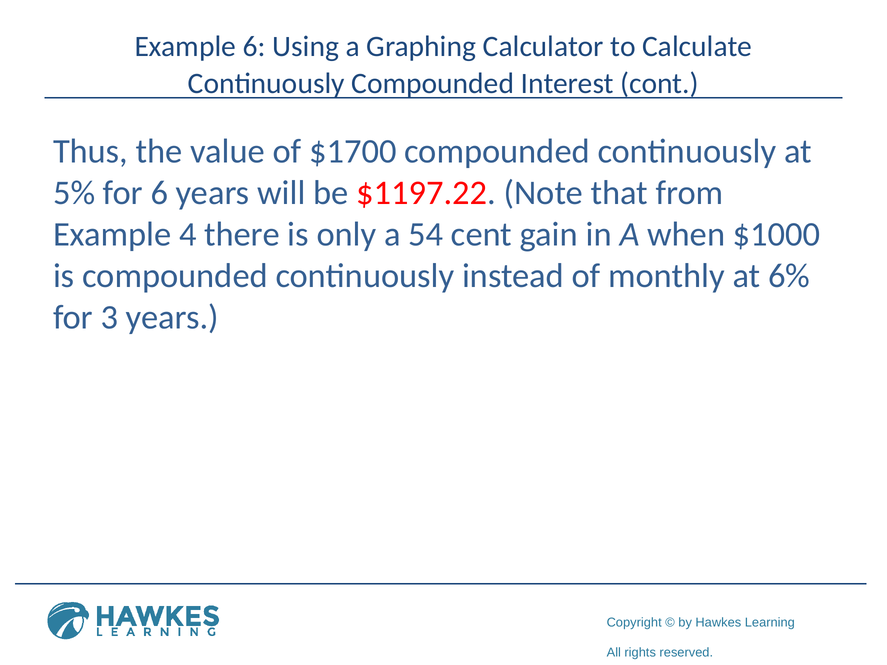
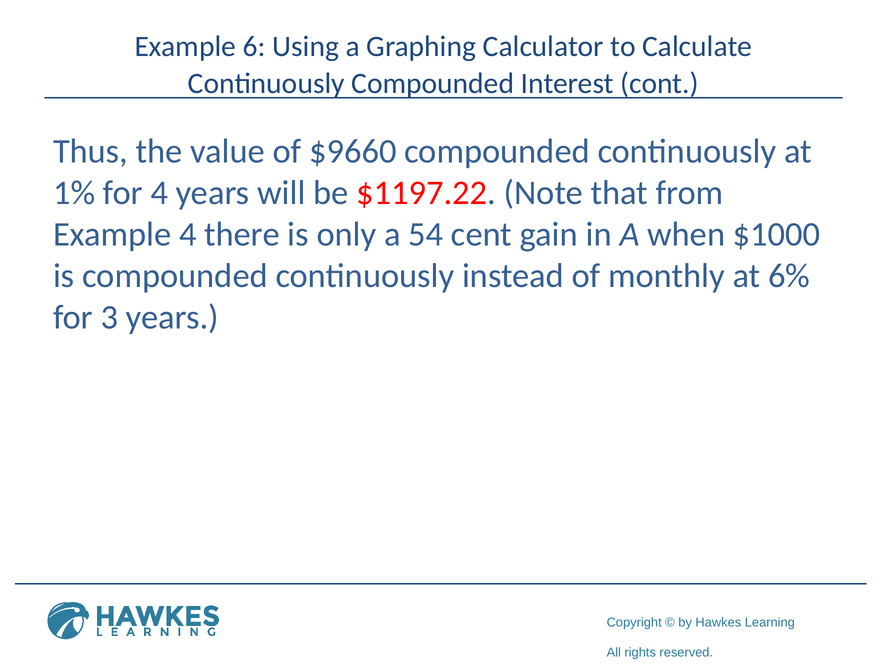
$1700: $1700 -> $9660
5%: 5% -> 1%
for 6: 6 -> 4
